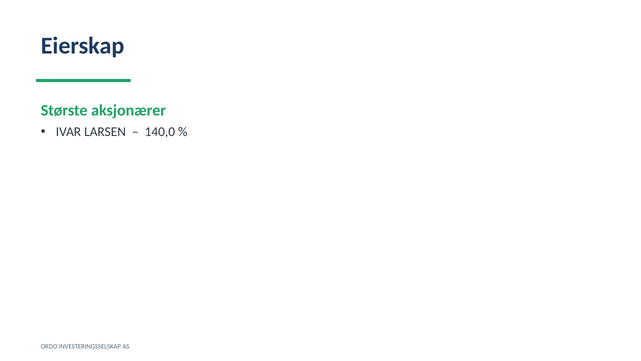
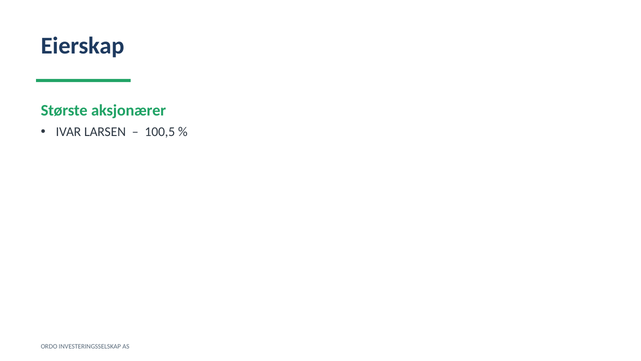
140,0: 140,0 -> 100,5
